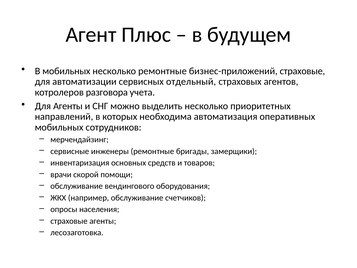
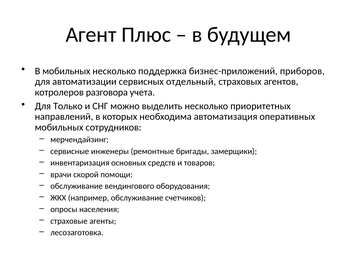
несколько ремонтные: ремонтные -> поддержка
бизнес-приложений страховые: страховые -> приборов
Для Агенты: Агенты -> Только
